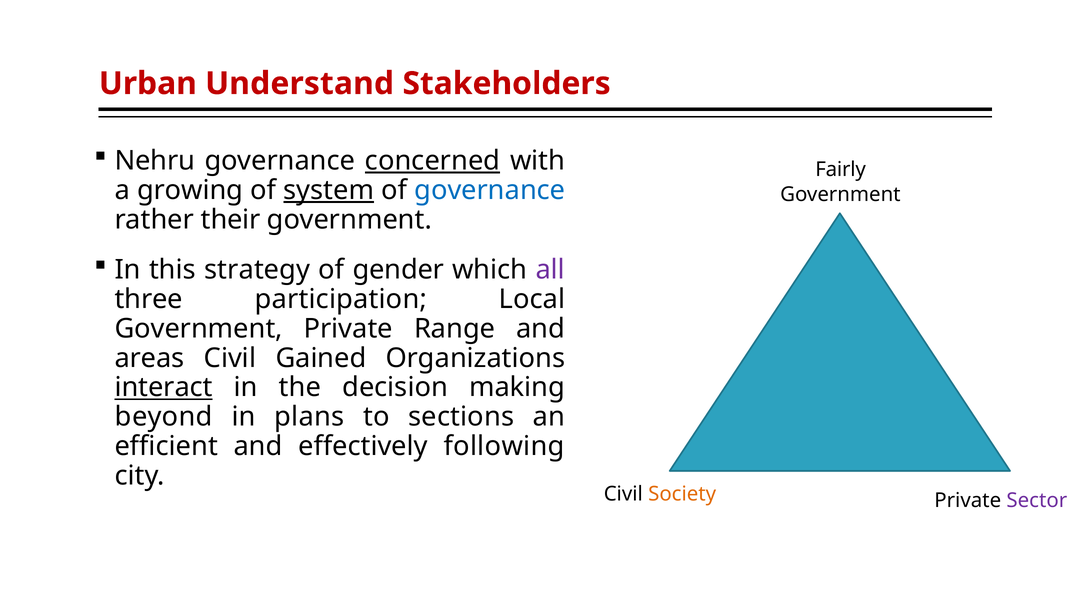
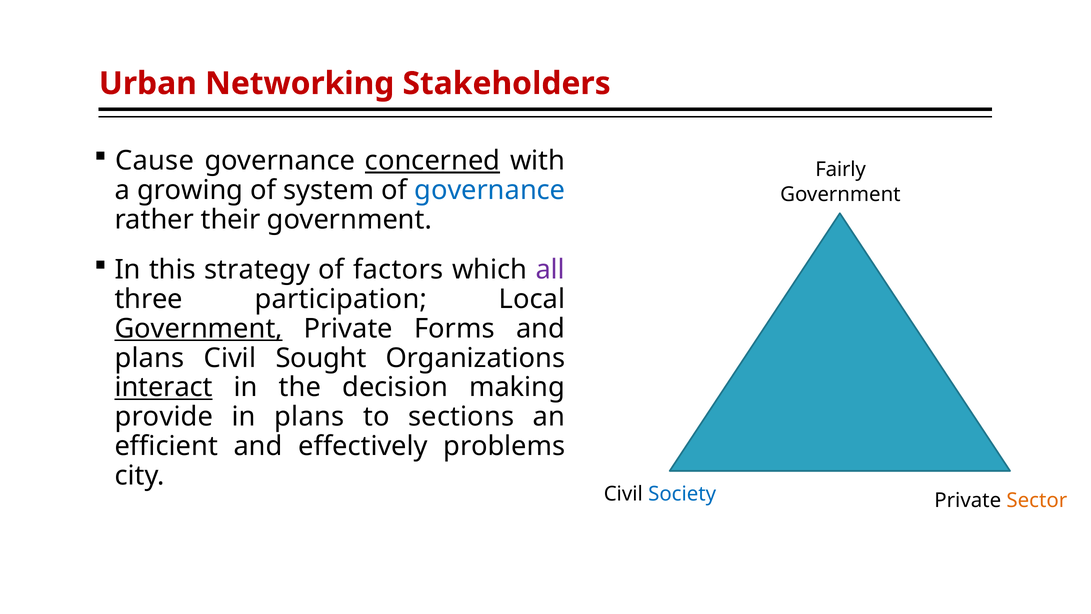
Understand: Understand -> Networking
Nehru: Nehru -> Cause
system underline: present -> none
gender: gender -> factors
Government at (199, 328) underline: none -> present
Range: Range -> Forms
areas at (150, 358): areas -> plans
Gained: Gained -> Sought
beyond: beyond -> provide
following: following -> problems
Society colour: orange -> blue
Sector colour: purple -> orange
